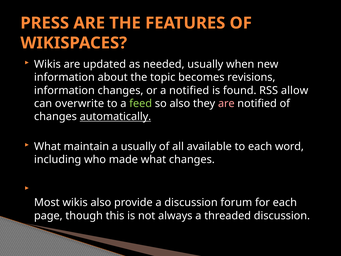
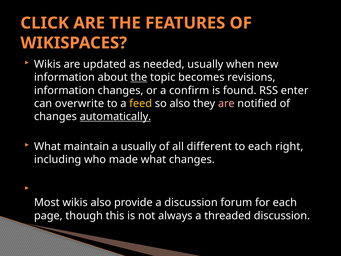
PRESS: PRESS -> CLICK
the at (139, 77) underline: none -> present
a notified: notified -> confirm
allow: allow -> enter
feed colour: light green -> yellow
available: available -> different
word: word -> right
